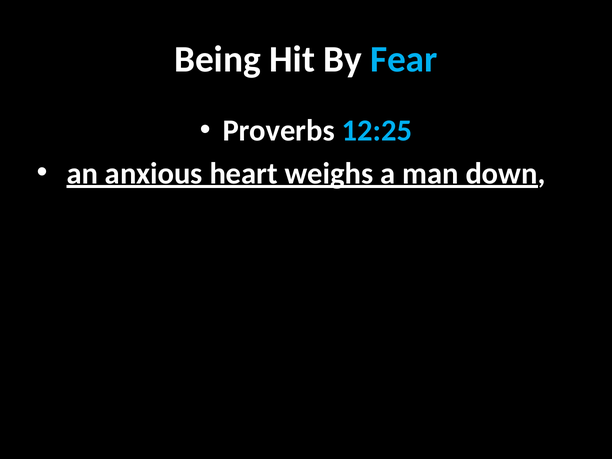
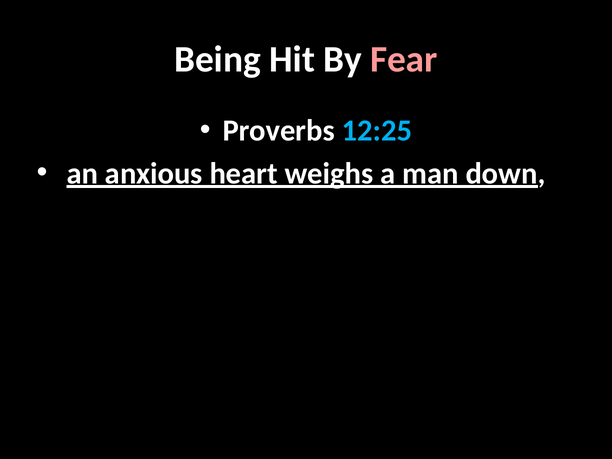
Fear colour: light blue -> pink
